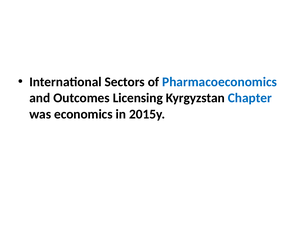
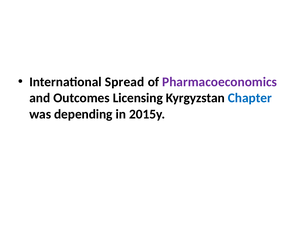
Sectors: Sectors -> Spread
Pharmacoeconomics colour: blue -> purple
economics: economics -> depending
